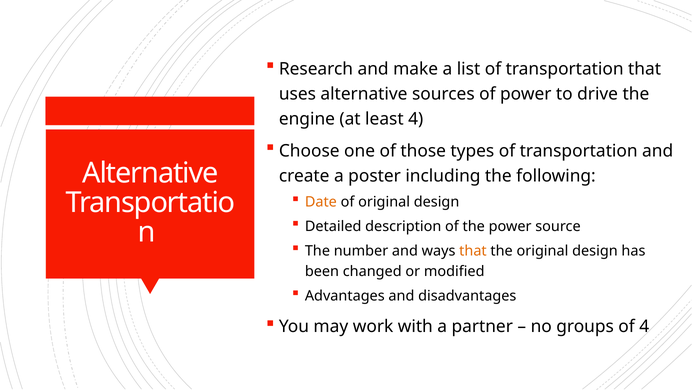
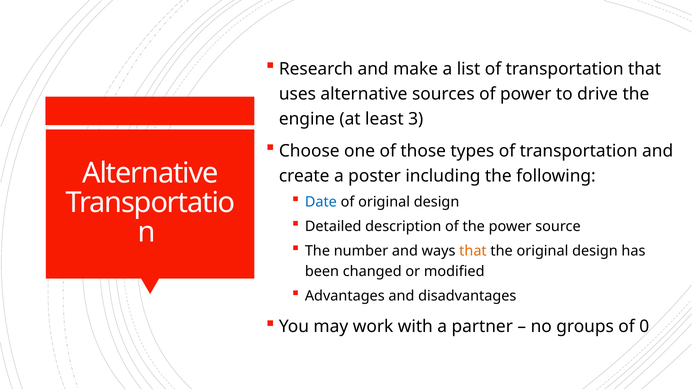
least 4: 4 -> 3
Date colour: orange -> blue
of 4: 4 -> 0
